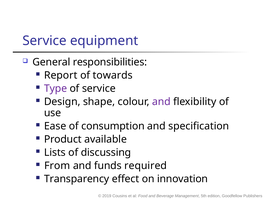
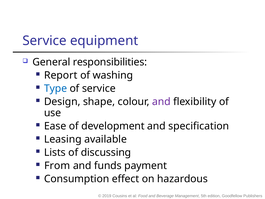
towards: towards -> washing
Type colour: purple -> blue
consumption: consumption -> development
Product: Product -> Leasing
required: required -> payment
Transparency: Transparency -> Consumption
innovation: innovation -> hazardous
